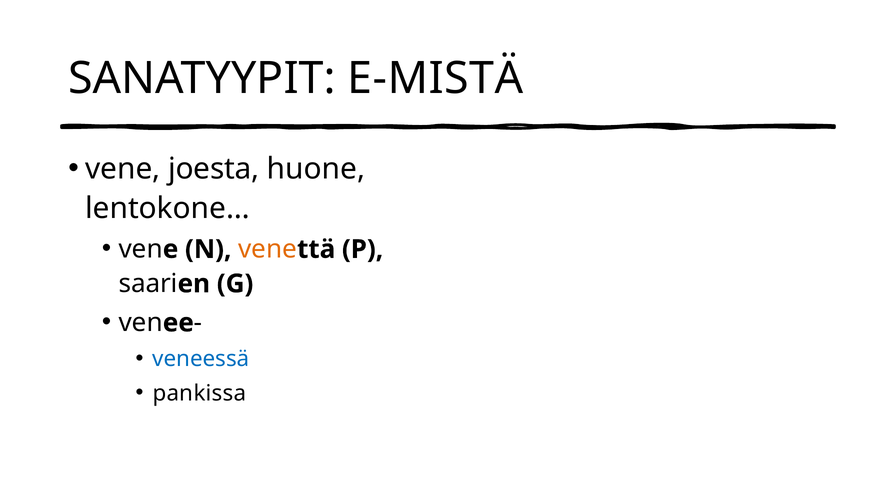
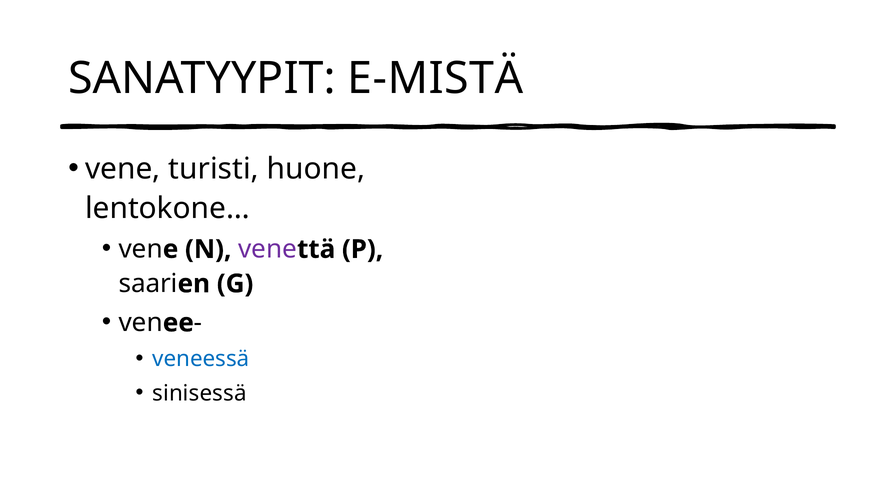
joesta: joesta -> turisti
vene at (268, 249) colour: orange -> purple
pankissa: pankissa -> sinisessä
